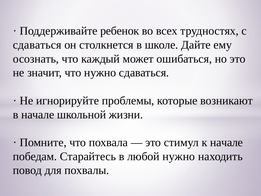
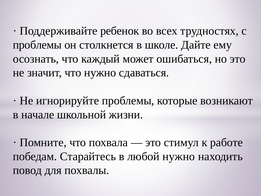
сдаваться at (37, 45): сдаваться -> проблемы
к начале: начале -> работе
